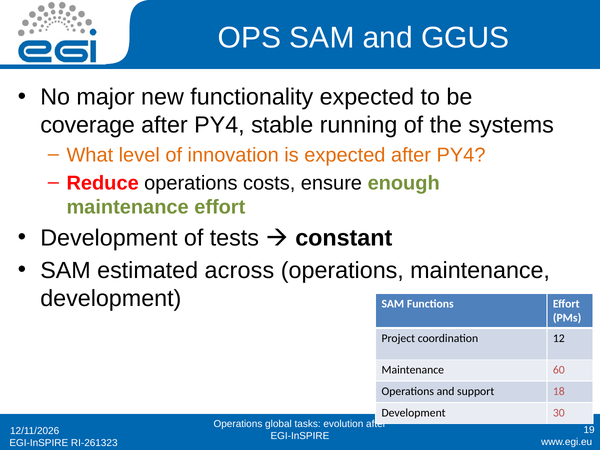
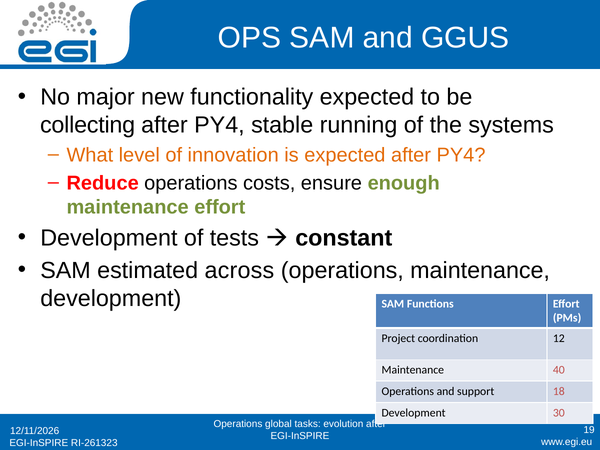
coverage: coverage -> collecting
60: 60 -> 40
